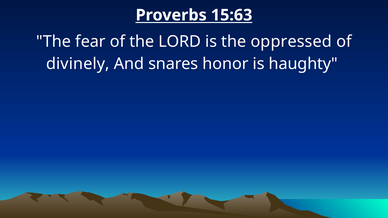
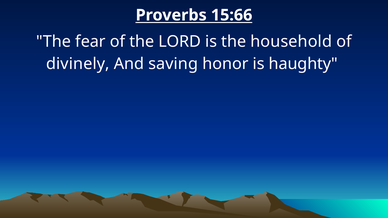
15:63: 15:63 -> 15:66
oppressed: oppressed -> household
snares: snares -> saving
